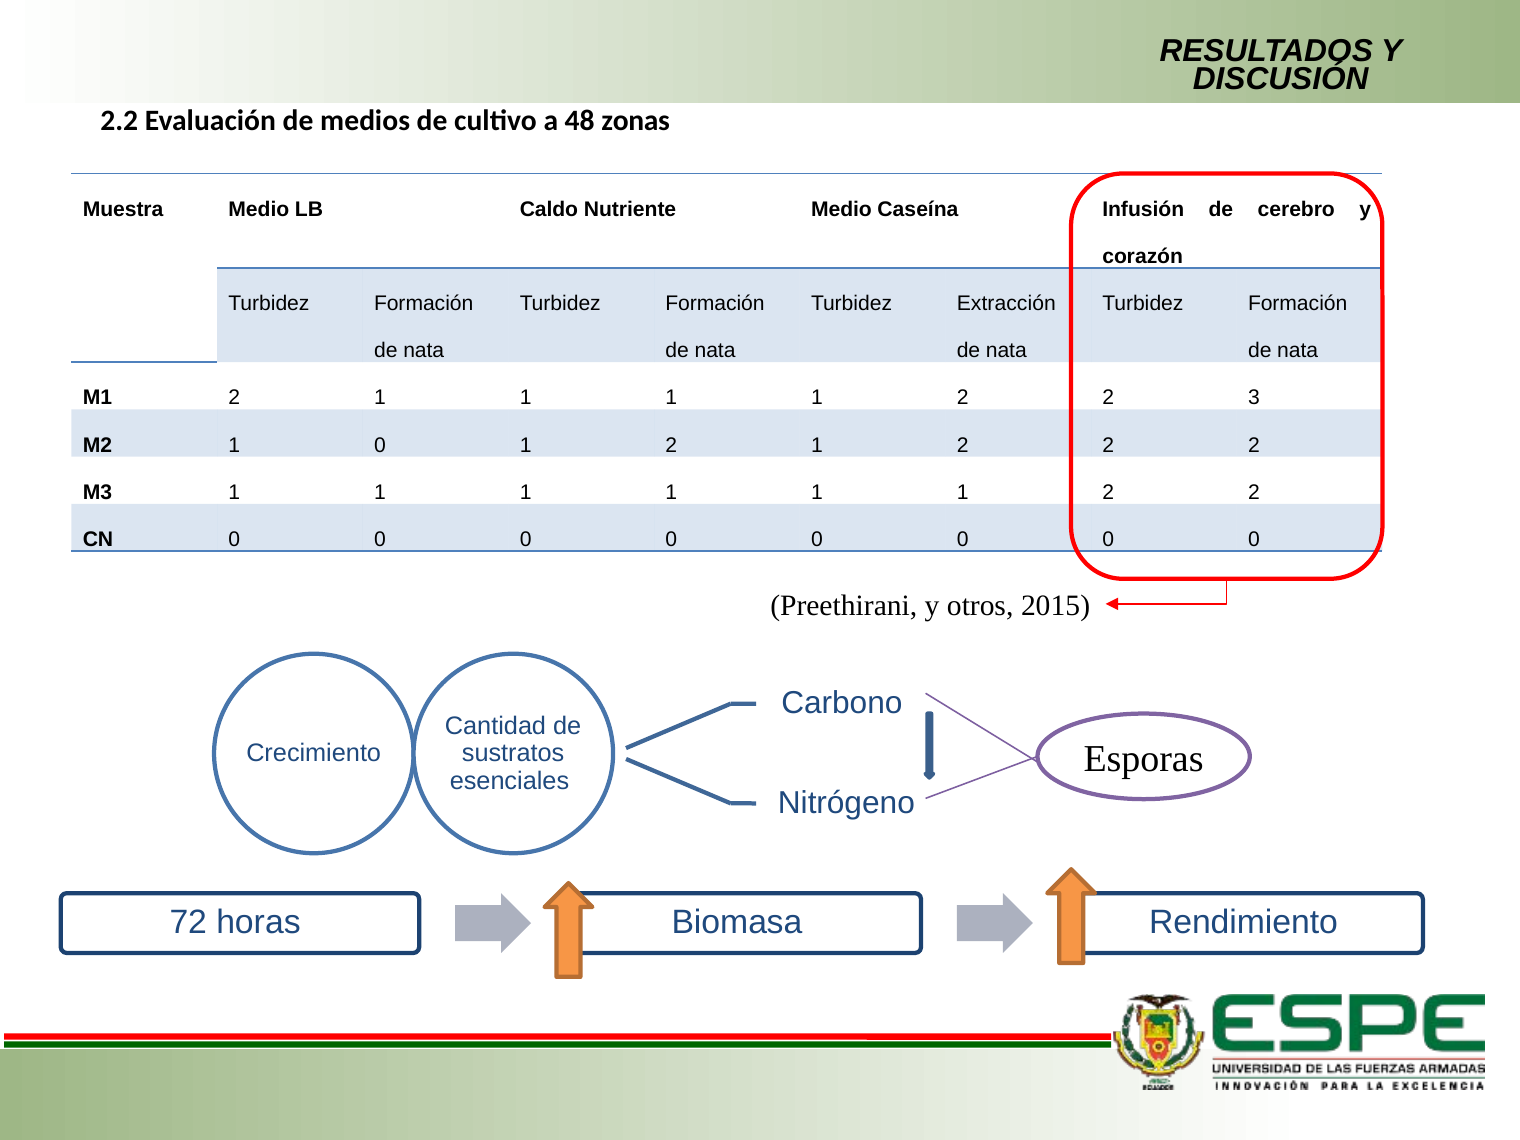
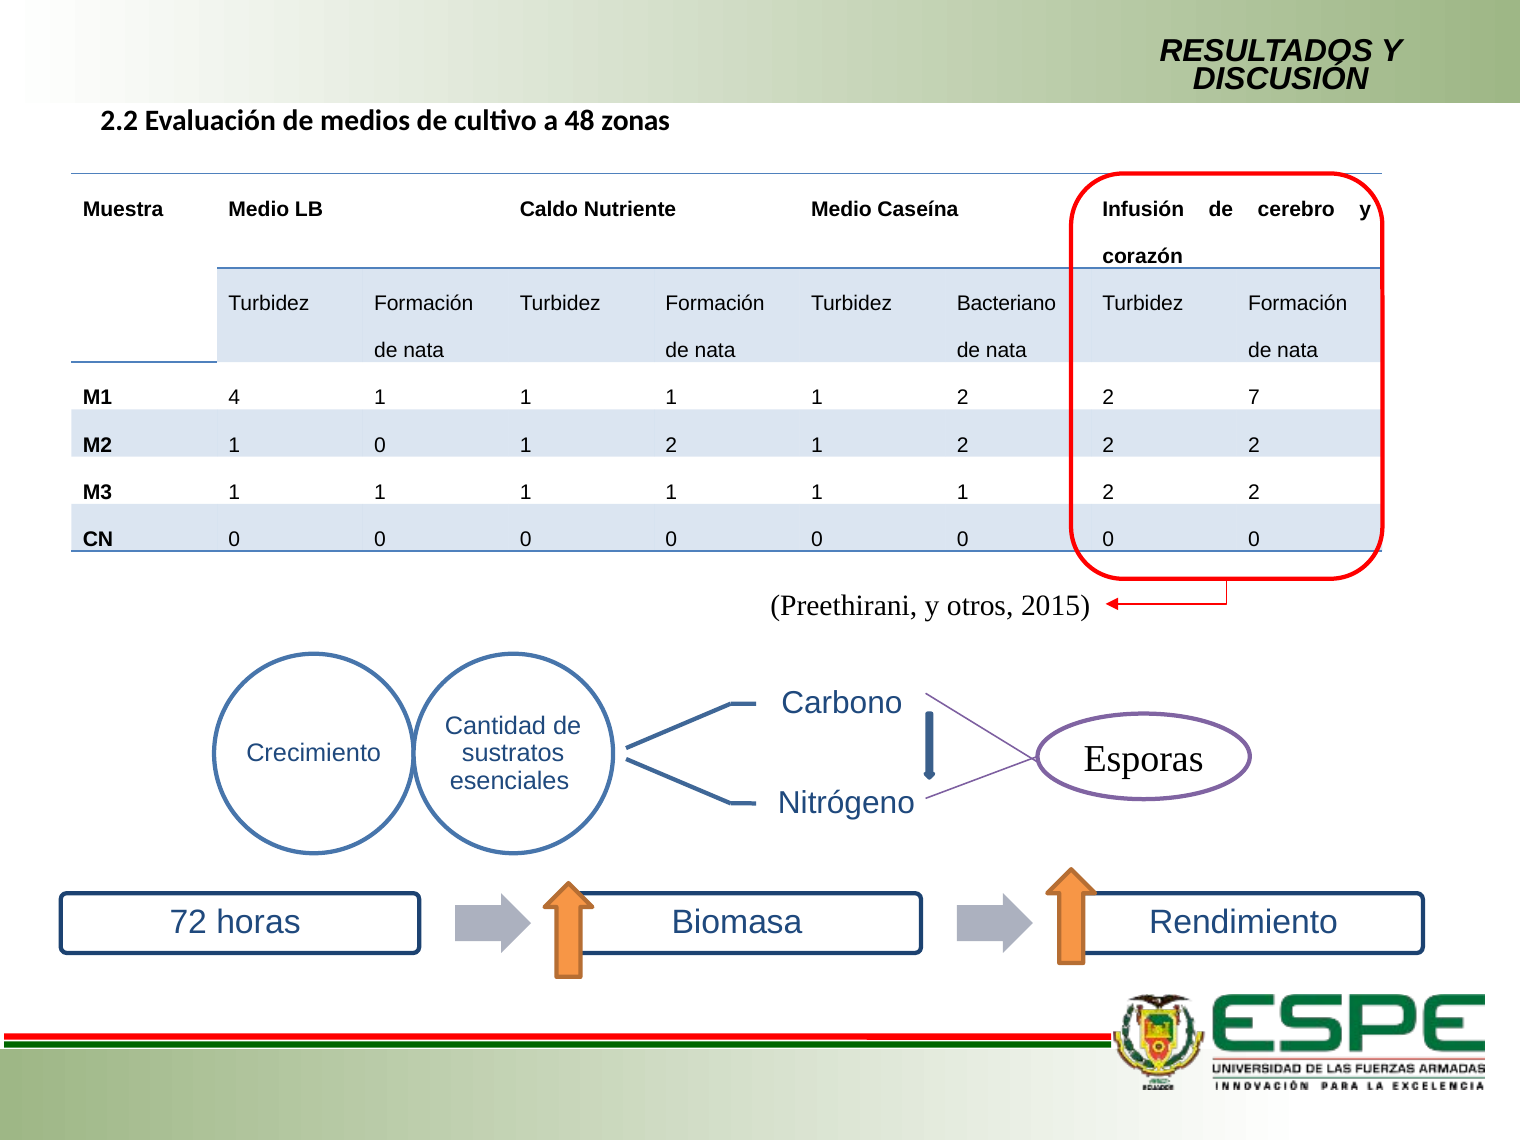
Extracción: Extracción -> Bacteriano
M1 2: 2 -> 4
3: 3 -> 7
